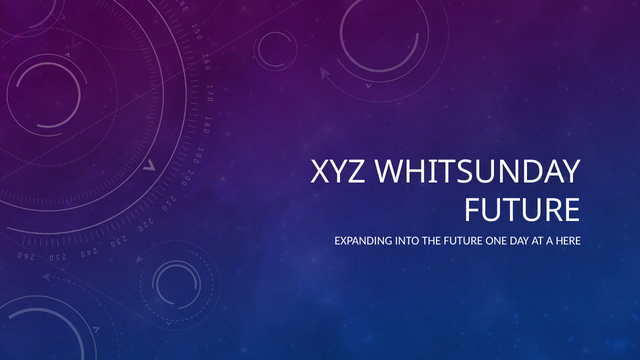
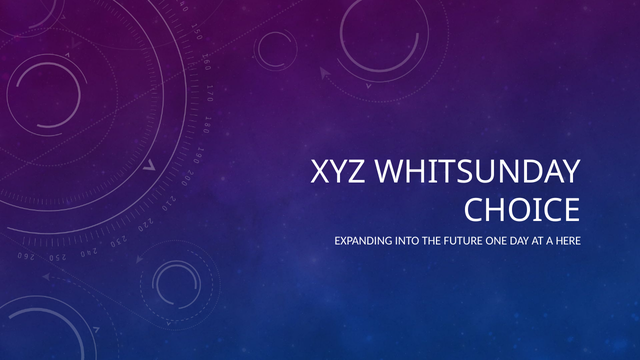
FUTURE at (522, 211): FUTURE -> CHOICE
